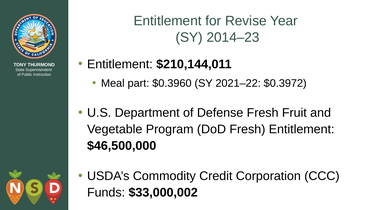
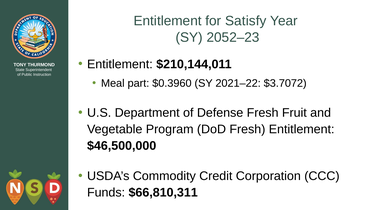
Revise: Revise -> Satisfy
2014–23: 2014–23 -> 2052–23
$0.3972: $0.3972 -> $3.7072
$33,000,002: $33,000,002 -> $66,810,311
